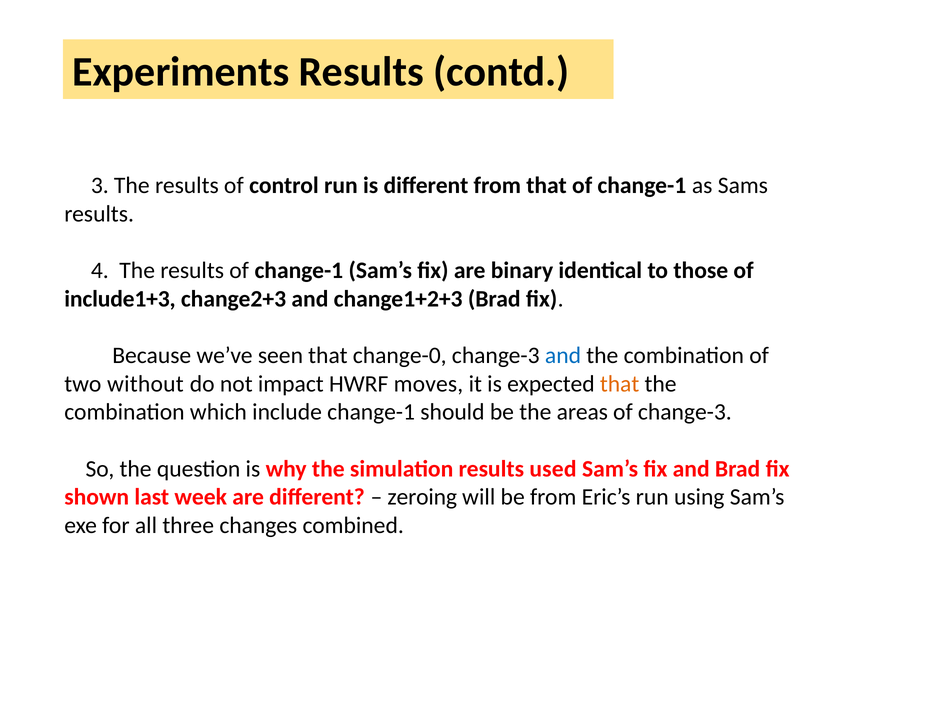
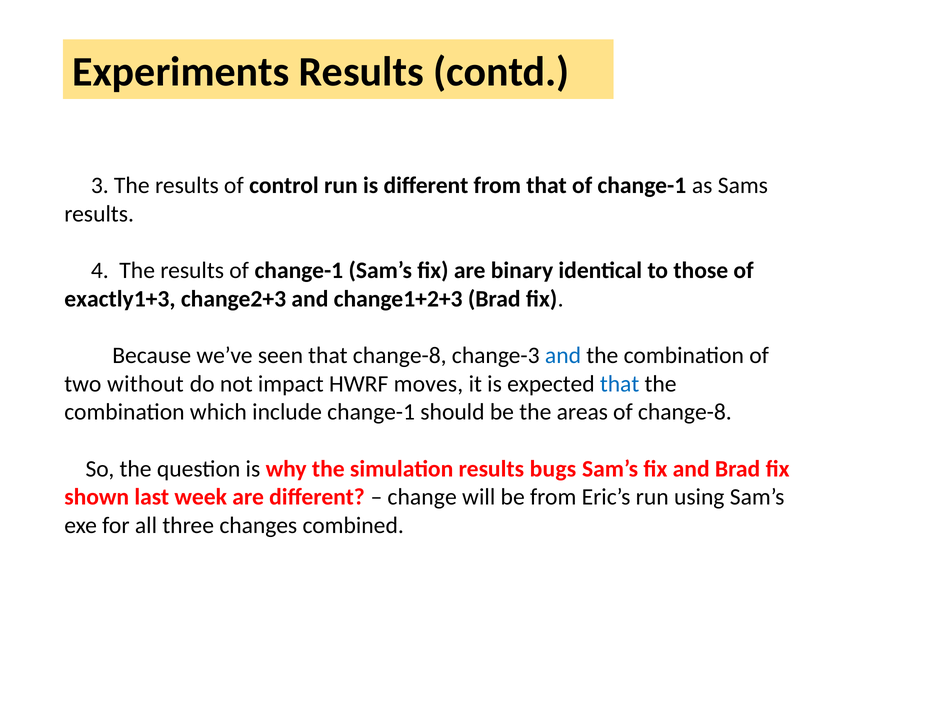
include1+3: include1+3 -> exactly1+3
that change-0: change-0 -> change-8
that at (620, 384) colour: orange -> blue
of change-3: change-3 -> change-8
used: used -> bugs
zeroing: zeroing -> change
